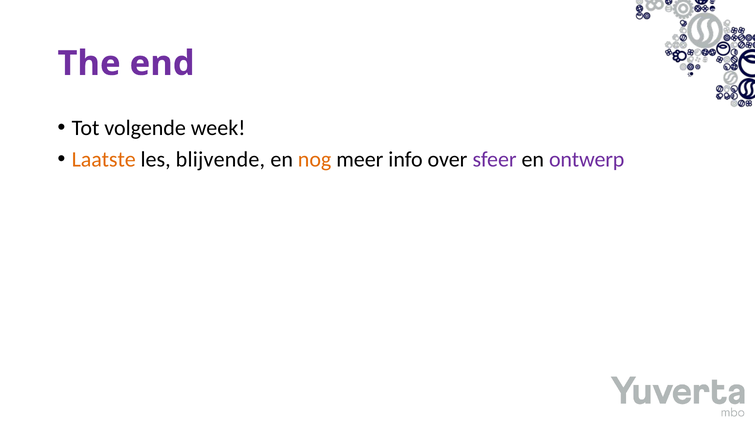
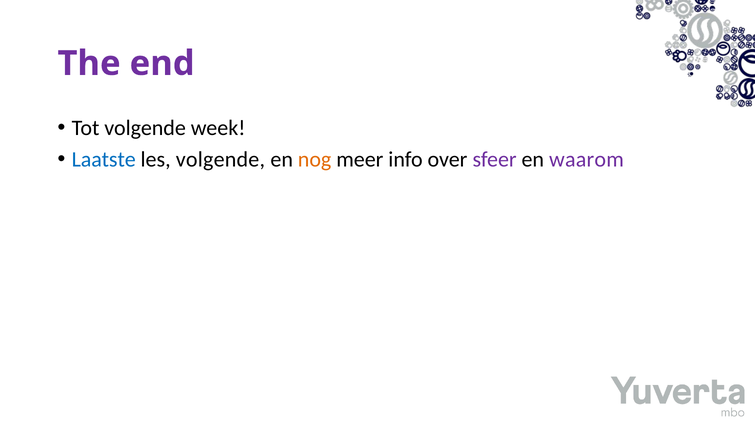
Laatste colour: orange -> blue
les blijvende: blijvende -> volgende
ontwerp: ontwerp -> waarom
